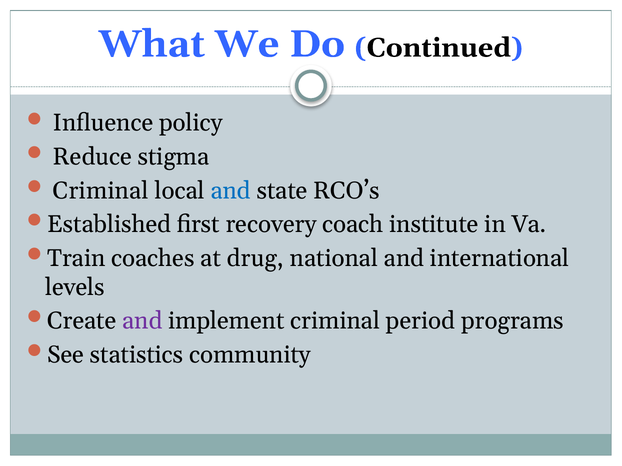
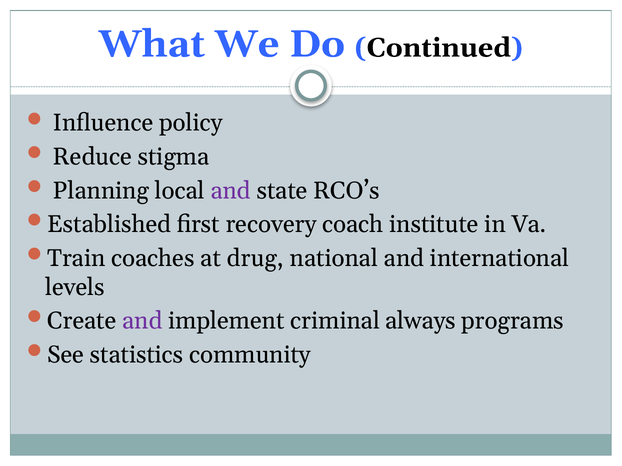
Criminal at (101, 191): Criminal -> Planning
and at (231, 191) colour: blue -> purple
period: period -> always
